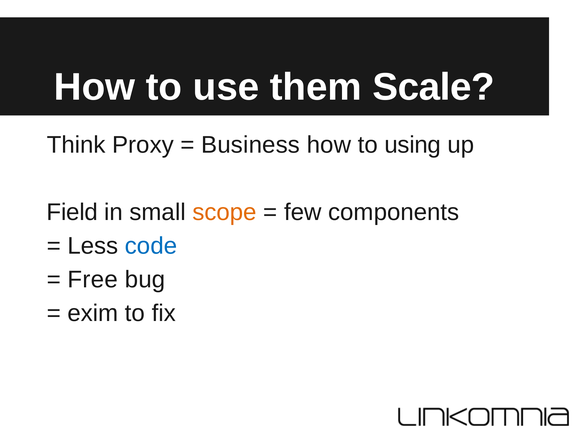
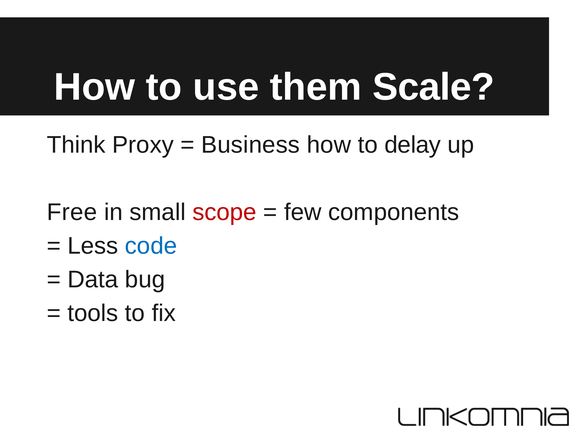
using: using -> delay
Field: Field -> Free
scope colour: orange -> red
Free: Free -> Data
exim: exim -> tools
